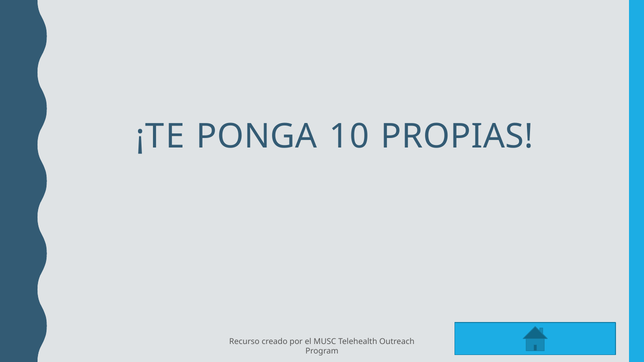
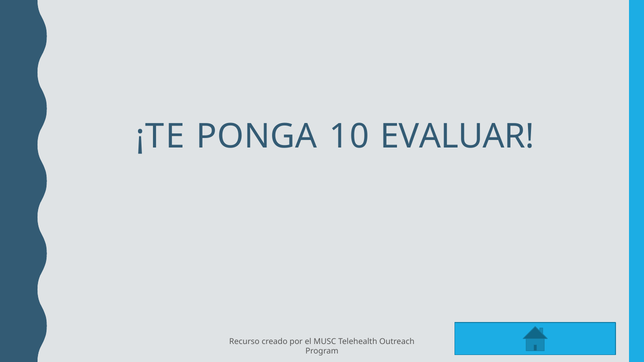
PROPIAS: PROPIAS -> EVALUAR
